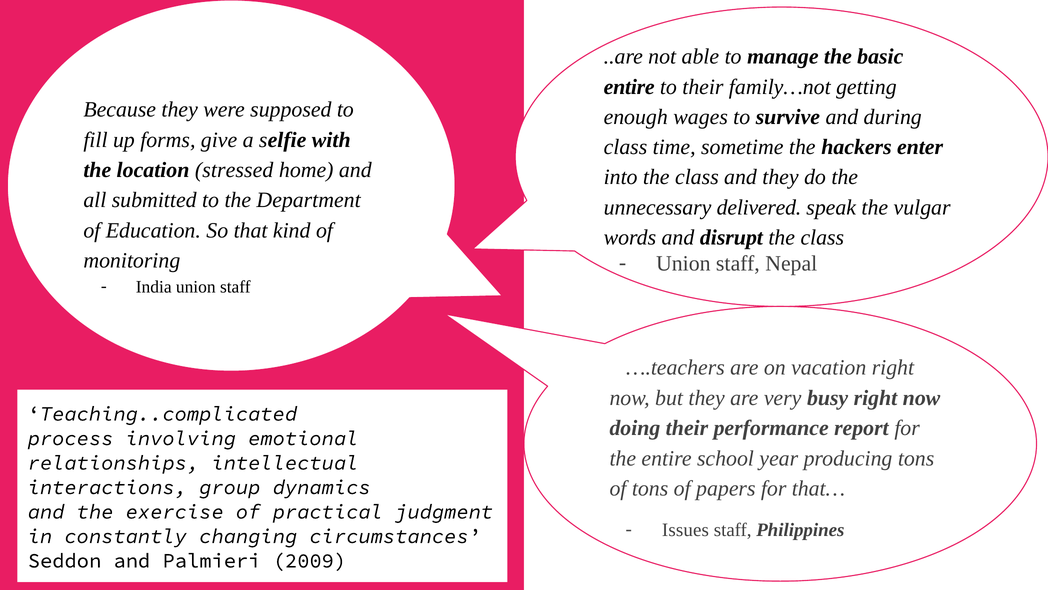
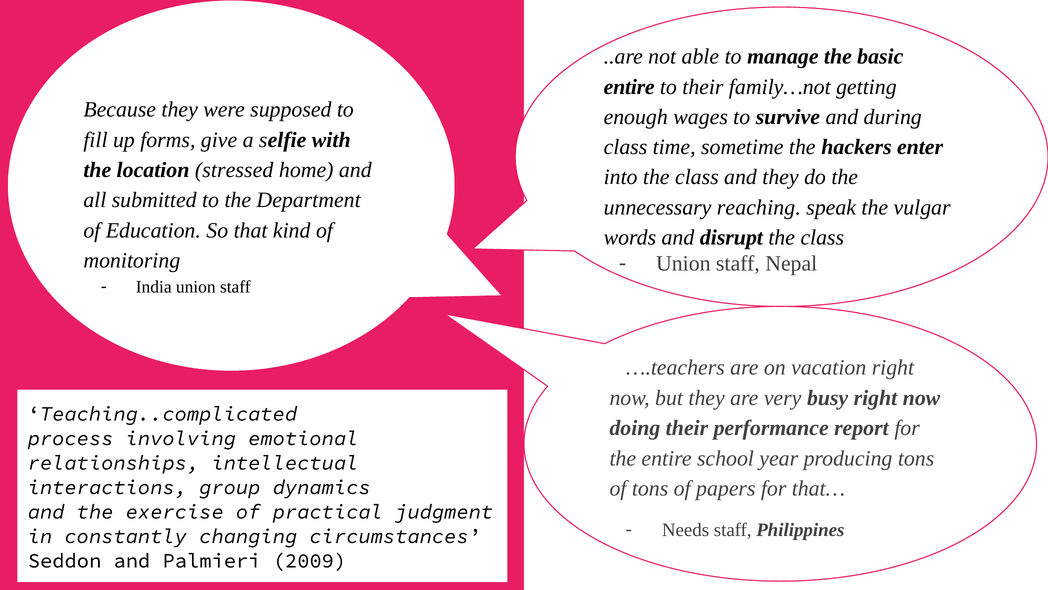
delivered: delivered -> reaching
Issues: Issues -> Needs
